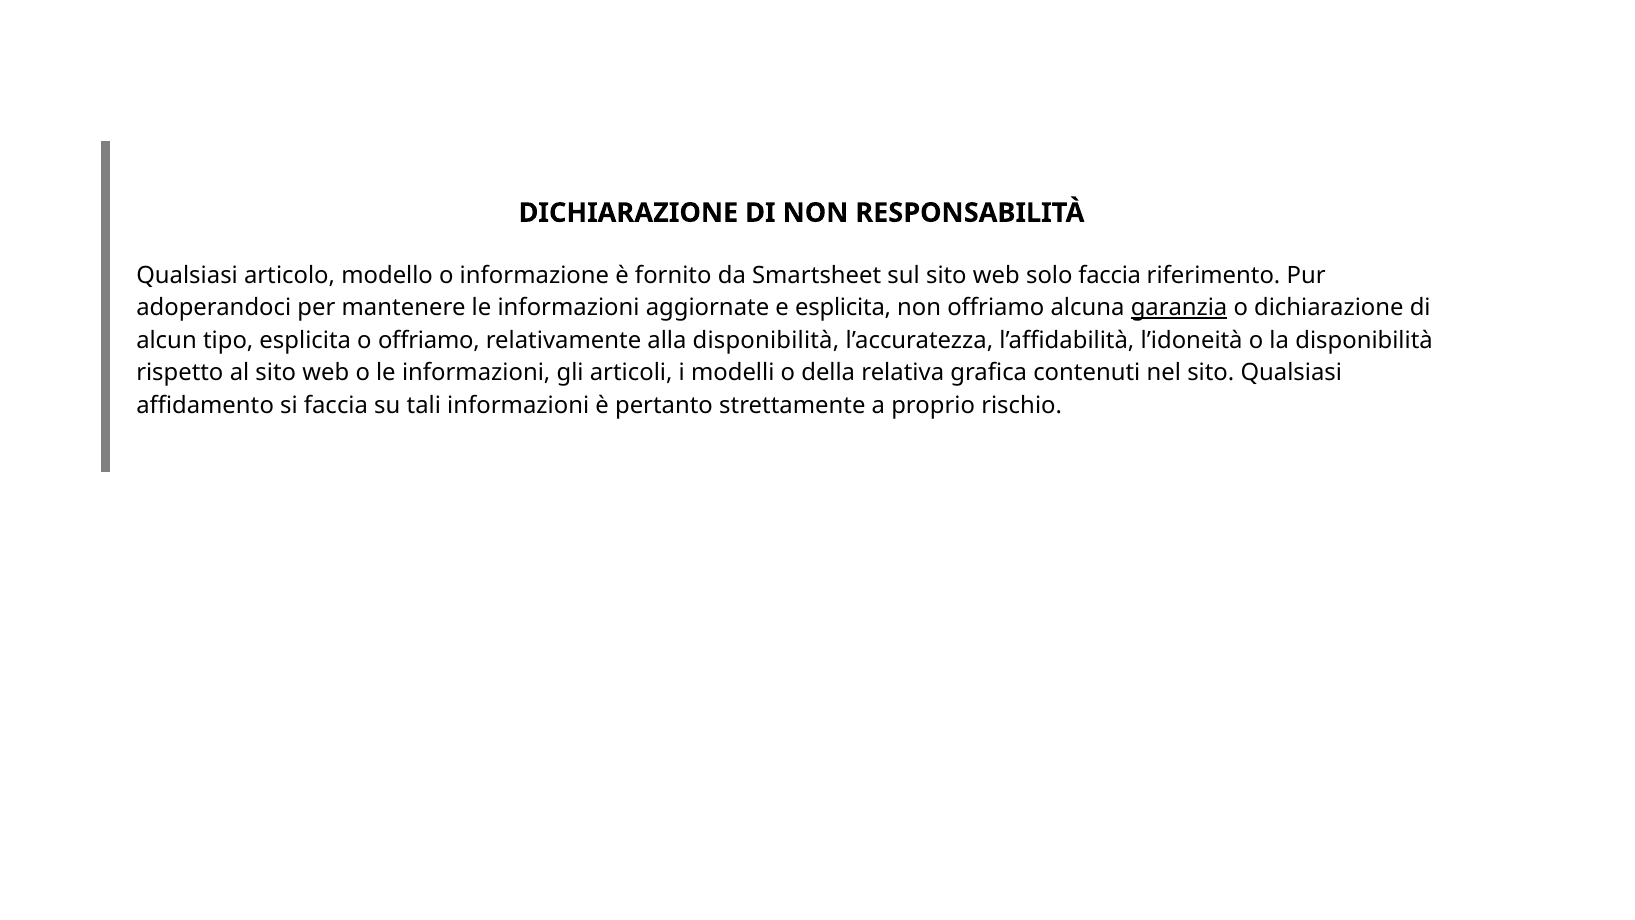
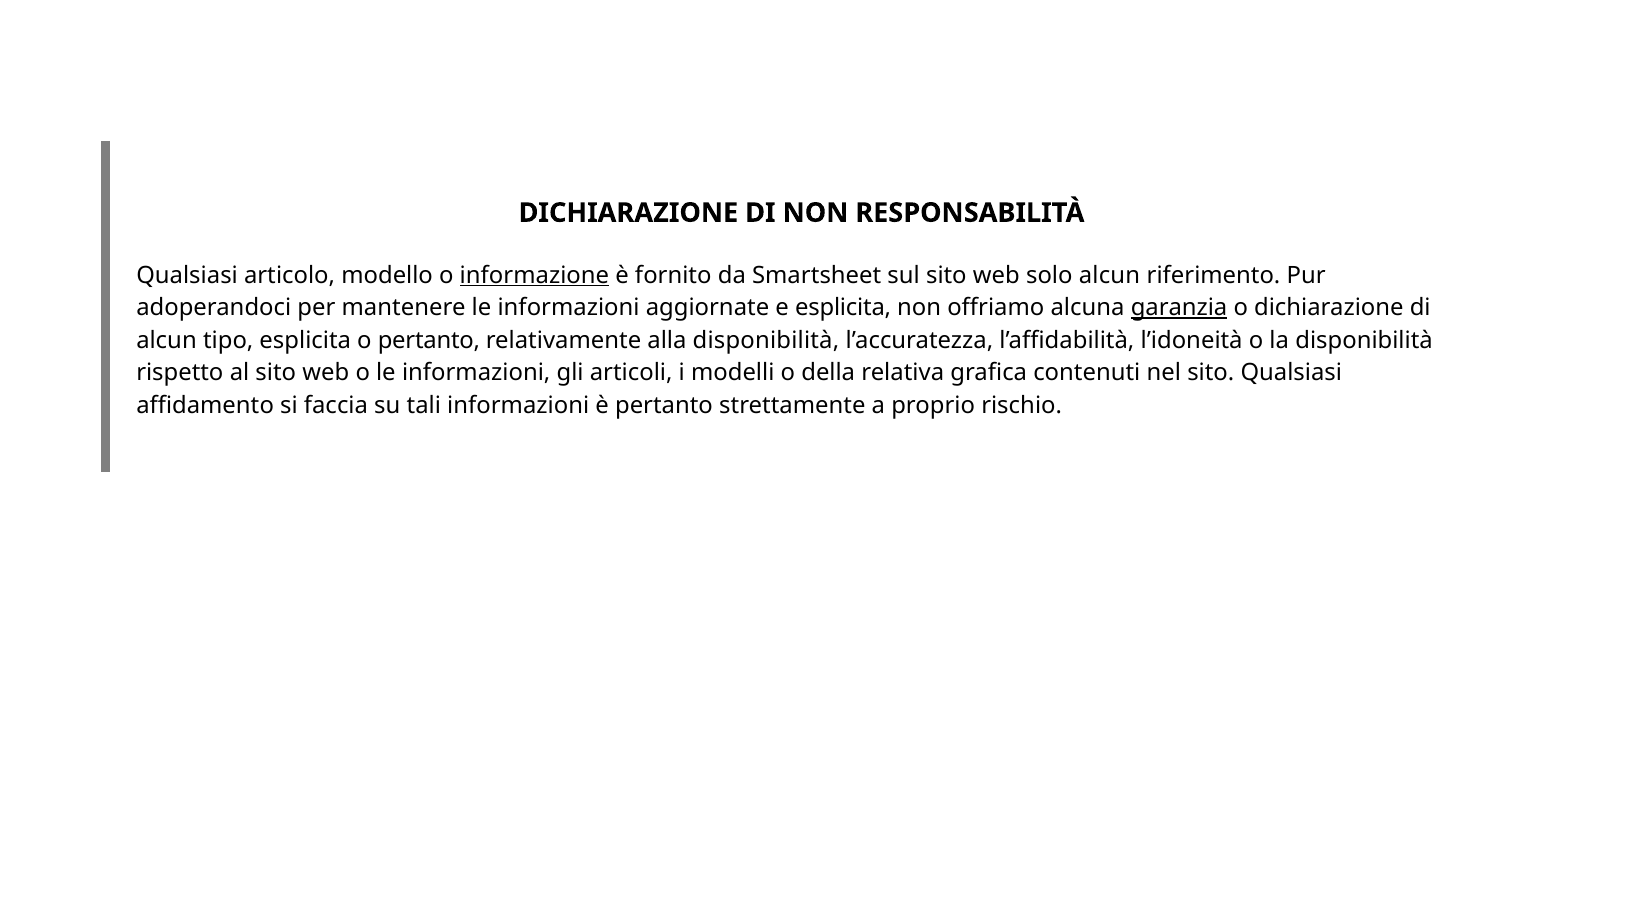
informazione underline: none -> present
solo faccia: faccia -> alcun
o offriamo: offriamo -> pertanto
